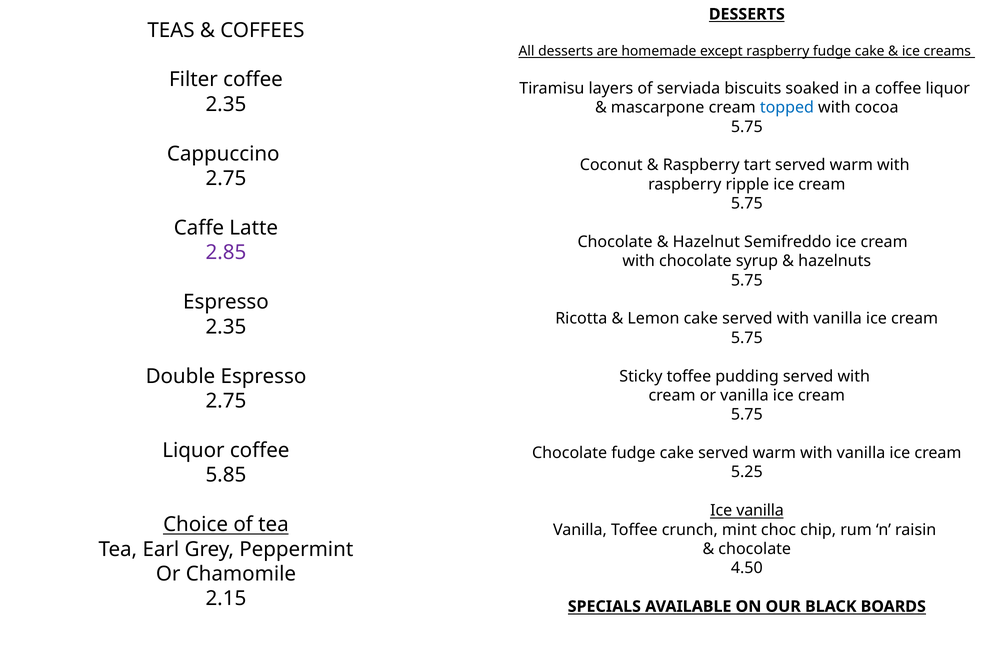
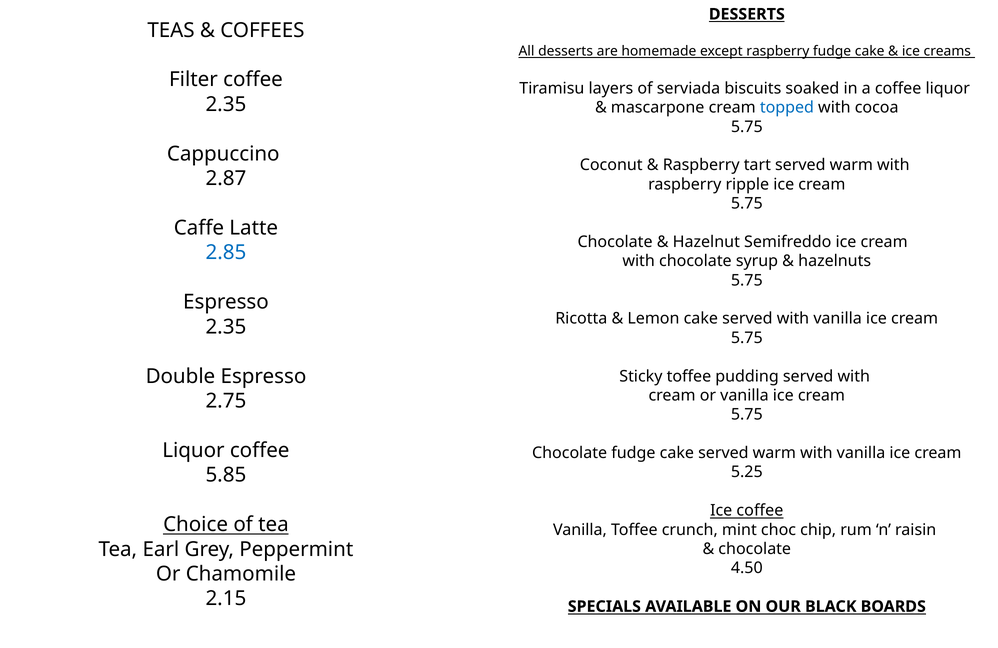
2.75 at (226, 179): 2.75 -> 2.87
2.85 colour: purple -> blue
Ice vanilla: vanilla -> coffee
